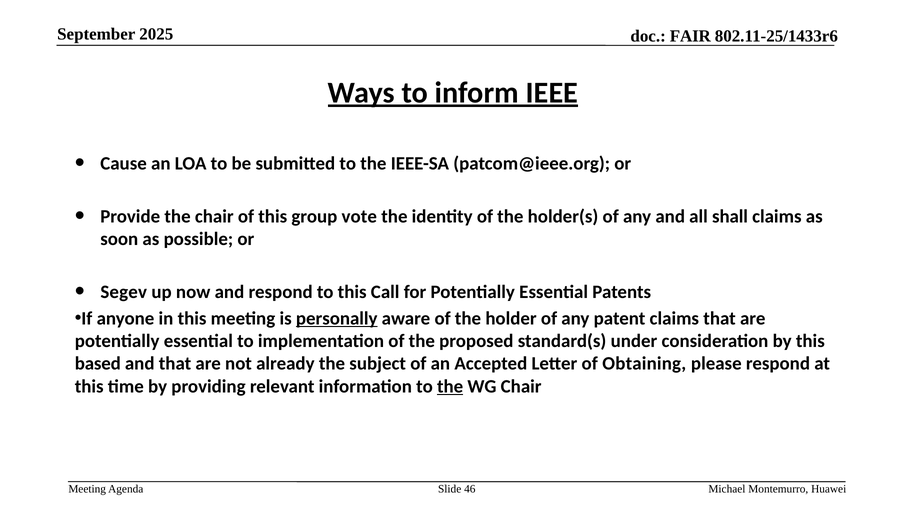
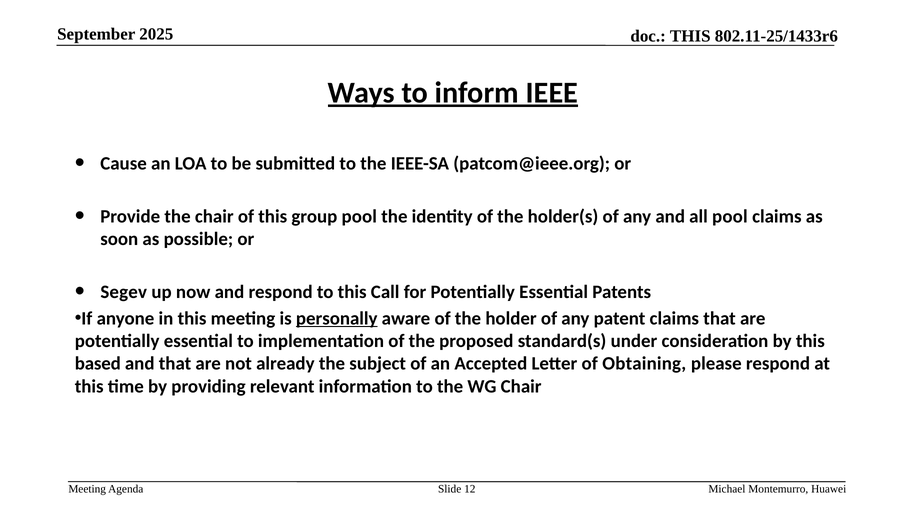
FAIR at (690, 36): FAIR -> THIS
group vote: vote -> pool
all shall: shall -> pool
the at (450, 386) underline: present -> none
46: 46 -> 12
